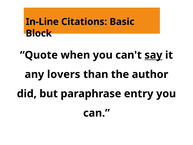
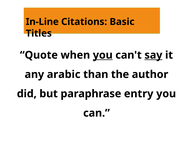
Block: Block -> Titles
you at (103, 55) underline: none -> present
lovers: lovers -> arabic
